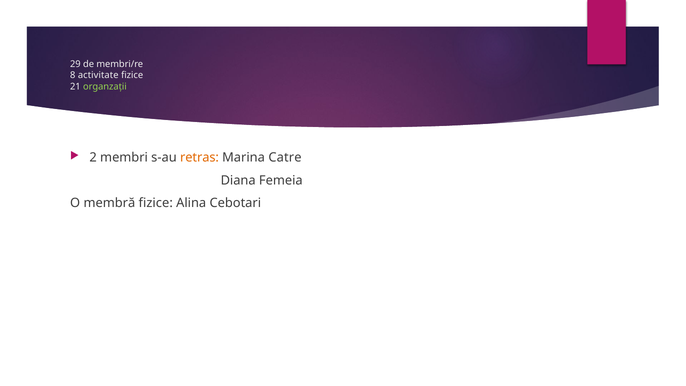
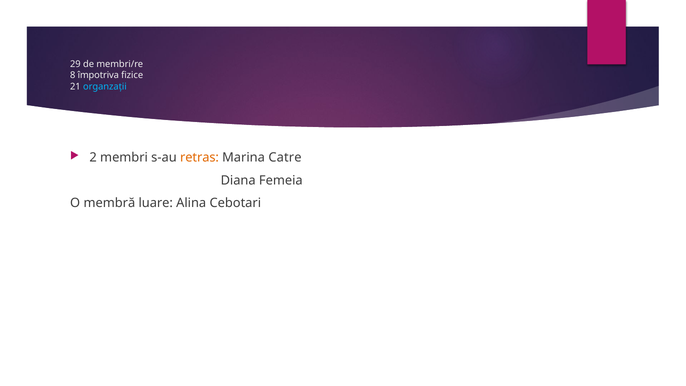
activitate: activitate -> împotriva
organzaţii colour: light green -> light blue
membră fizice: fizice -> luare
